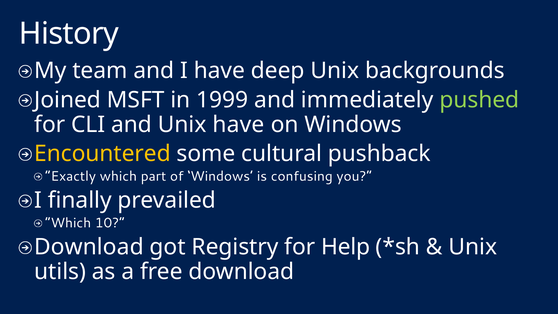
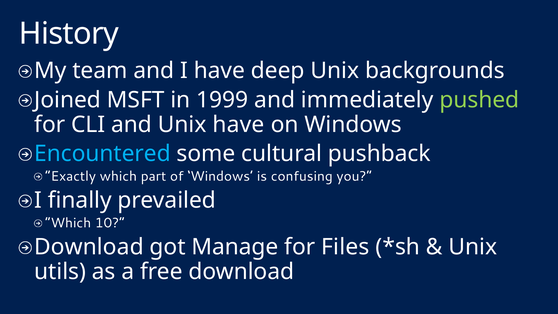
Encountered colour: yellow -> light blue
Registry: Registry -> Manage
Help: Help -> Files
